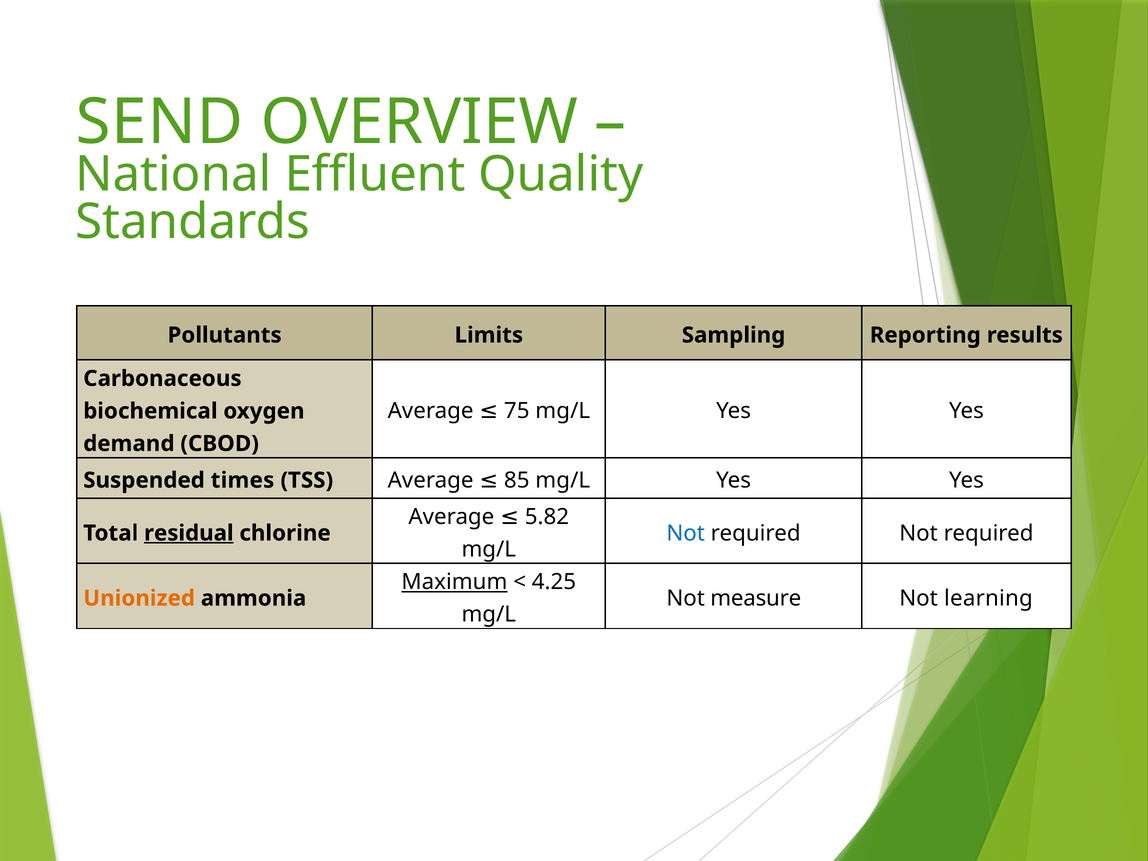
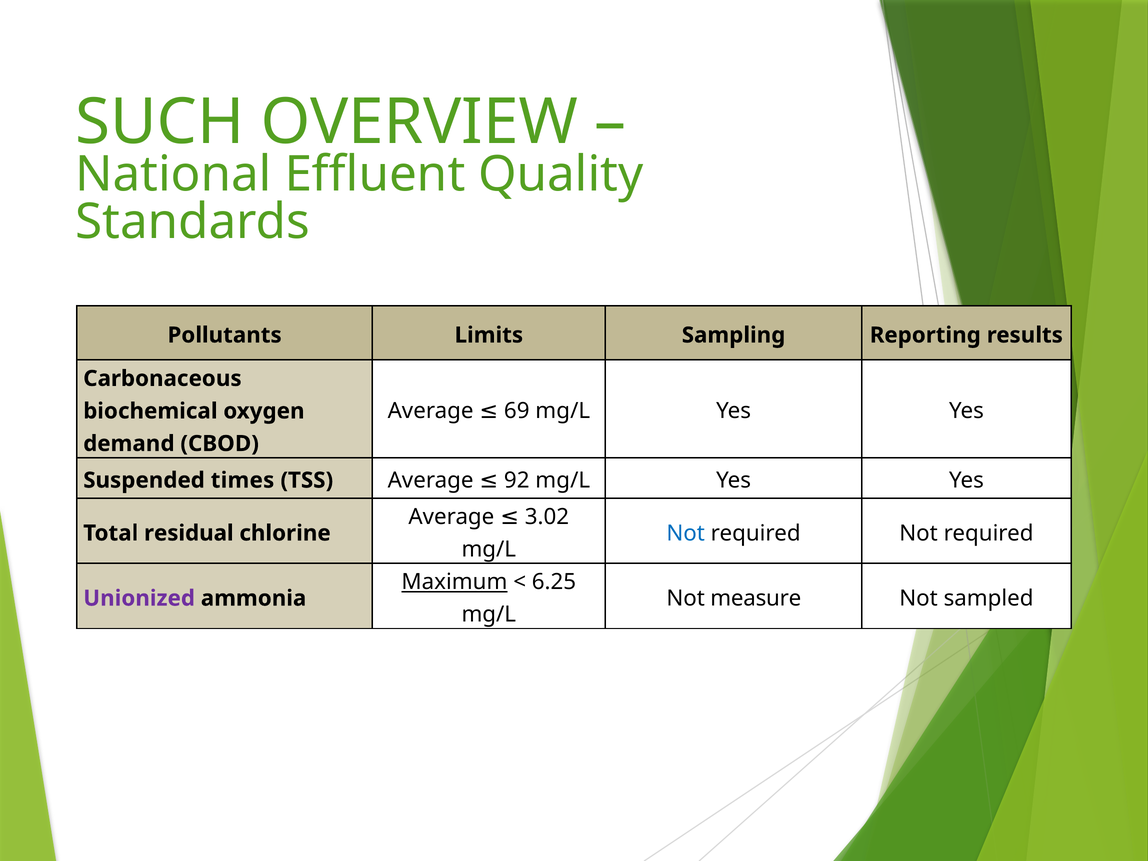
SEND: SEND -> SUCH
75: 75 -> 69
85: 85 -> 92
5.82: 5.82 -> 3.02
residual underline: present -> none
4.25: 4.25 -> 6.25
learning: learning -> sampled
Unionized colour: orange -> purple
